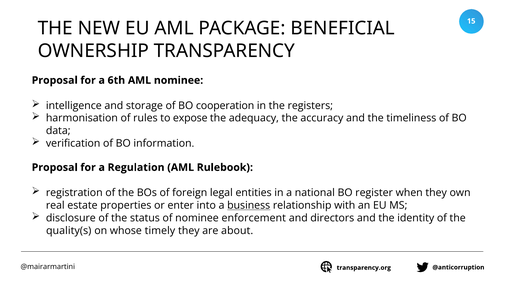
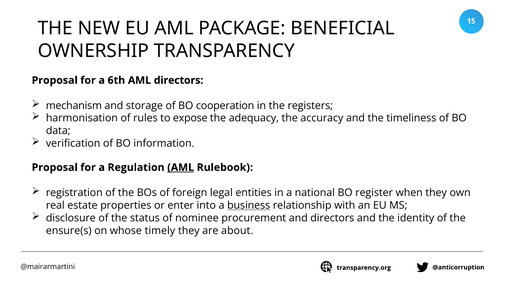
AML nominee: nominee -> directors
intelligence: intelligence -> mechanism
AML at (181, 167) underline: none -> present
enforcement: enforcement -> procurement
quality(s: quality(s -> ensure(s
